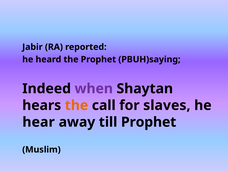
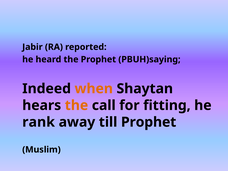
when colour: purple -> orange
slaves: slaves -> fitting
hear: hear -> rank
